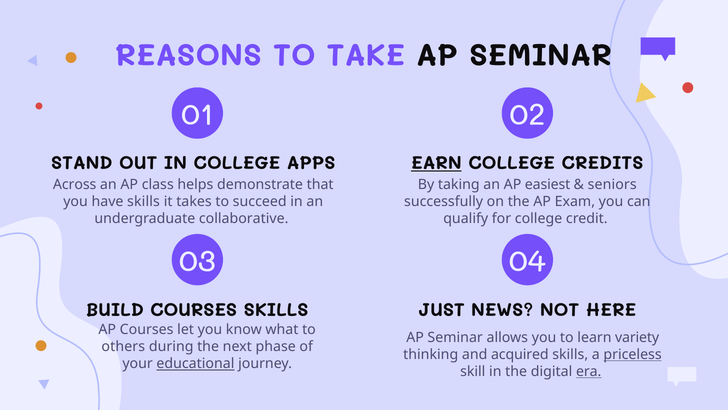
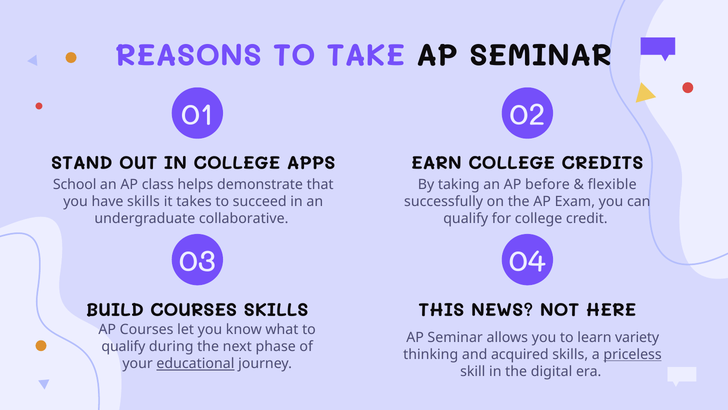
EARN underline: present -> none
Across: Across -> School
easiest: easiest -> before
seniors: seniors -> flexible
JUST: JUST -> THIS
others at (123, 346): others -> qualify
era underline: present -> none
